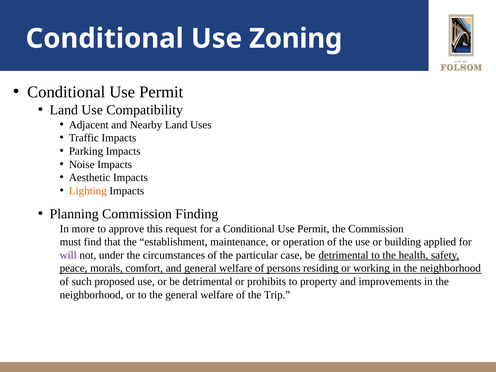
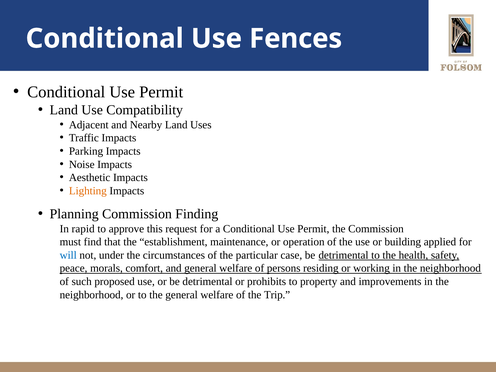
Zoning: Zoning -> Fences
more: more -> rapid
will colour: purple -> blue
